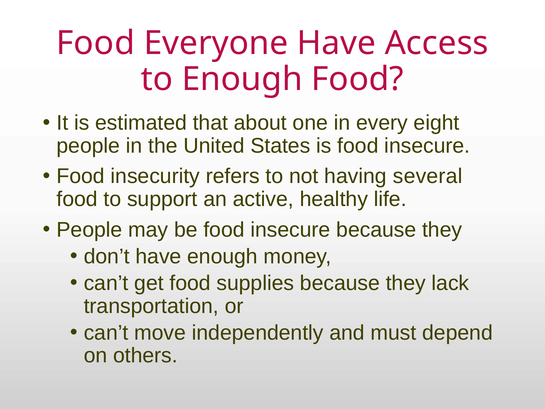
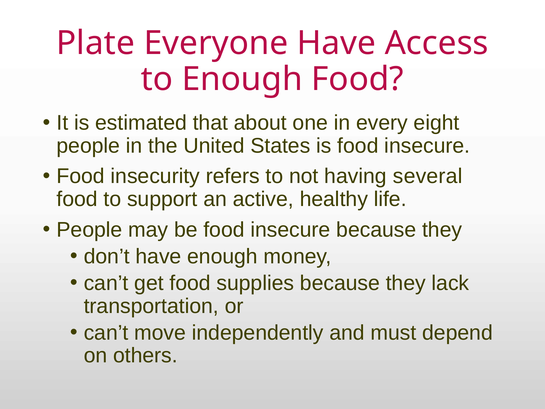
Food at (95, 43): Food -> Plate
